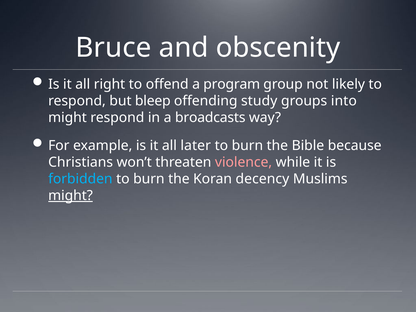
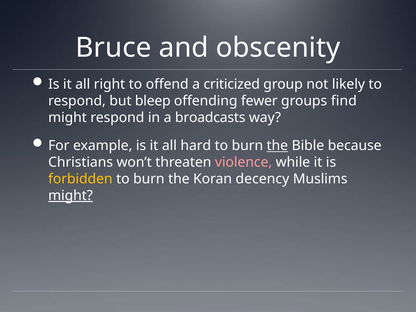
program: program -> criticized
study: study -> fewer
into: into -> find
later: later -> hard
the at (277, 146) underline: none -> present
forbidden colour: light blue -> yellow
